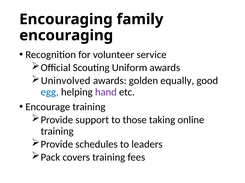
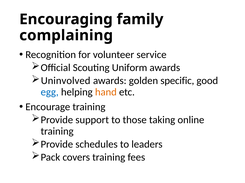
encouraging at (66, 36): encouraging -> complaining
equally: equally -> specific
hand colour: purple -> orange
